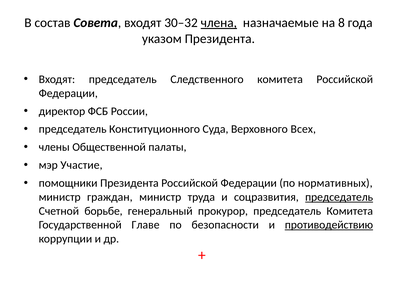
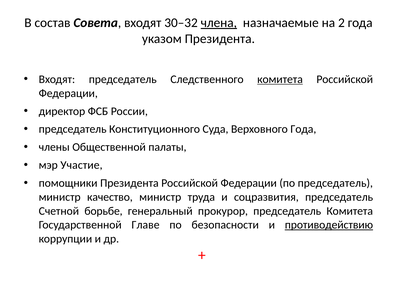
8: 8 -> 2
комитета at (280, 79) underline: none -> present
Верховного Всех: Всех -> Года
по нормативных: нормативных -> председатель
граждан: граждан -> качество
председатель at (339, 197) underline: present -> none
